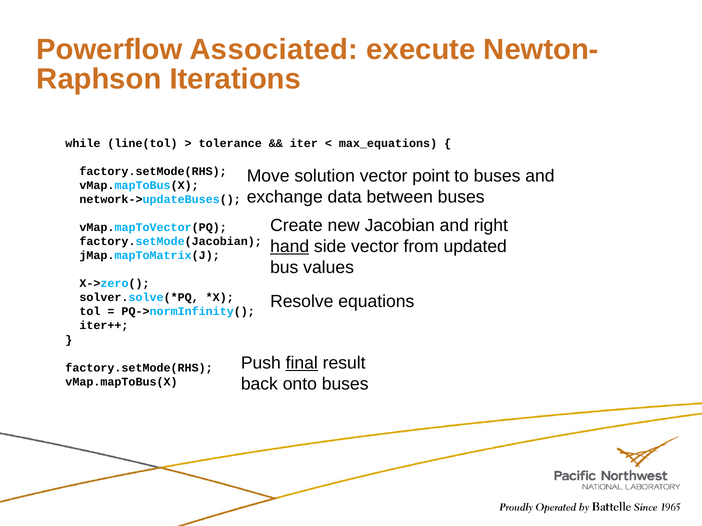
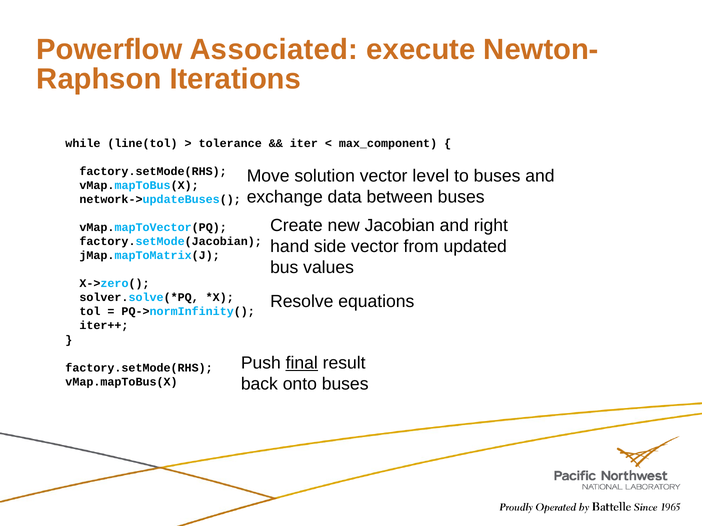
max_equations: max_equations -> max_component
point: point -> level
hand underline: present -> none
